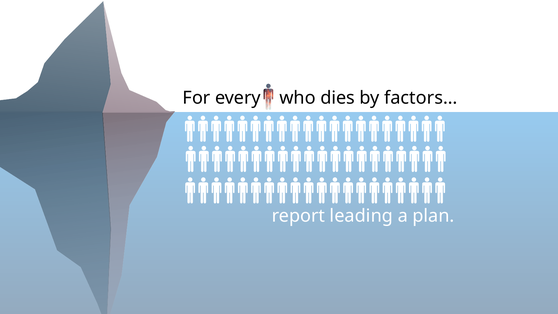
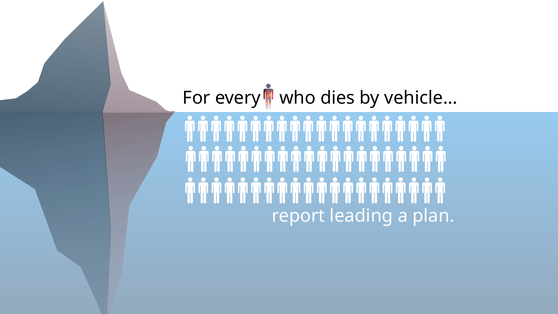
factors…: factors… -> vehicle…
